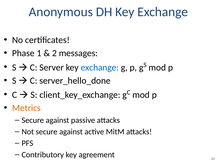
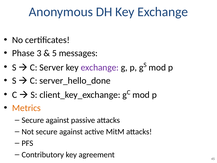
1: 1 -> 3
2: 2 -> 5
exchange at (100, 67) colour: blue -> purple
